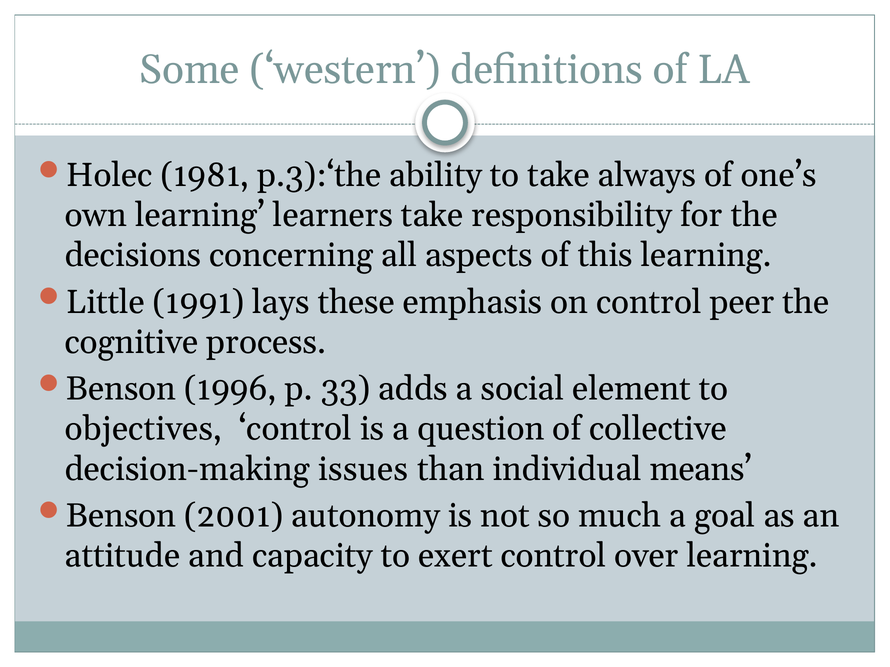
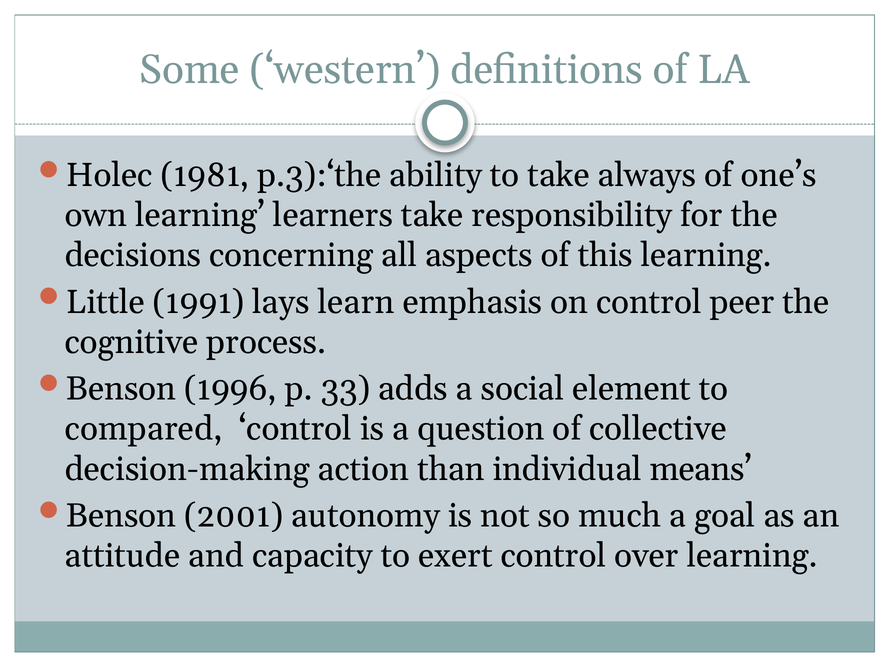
these: these -> learn
objectives: objectives -> compared
issues: issues -> action
